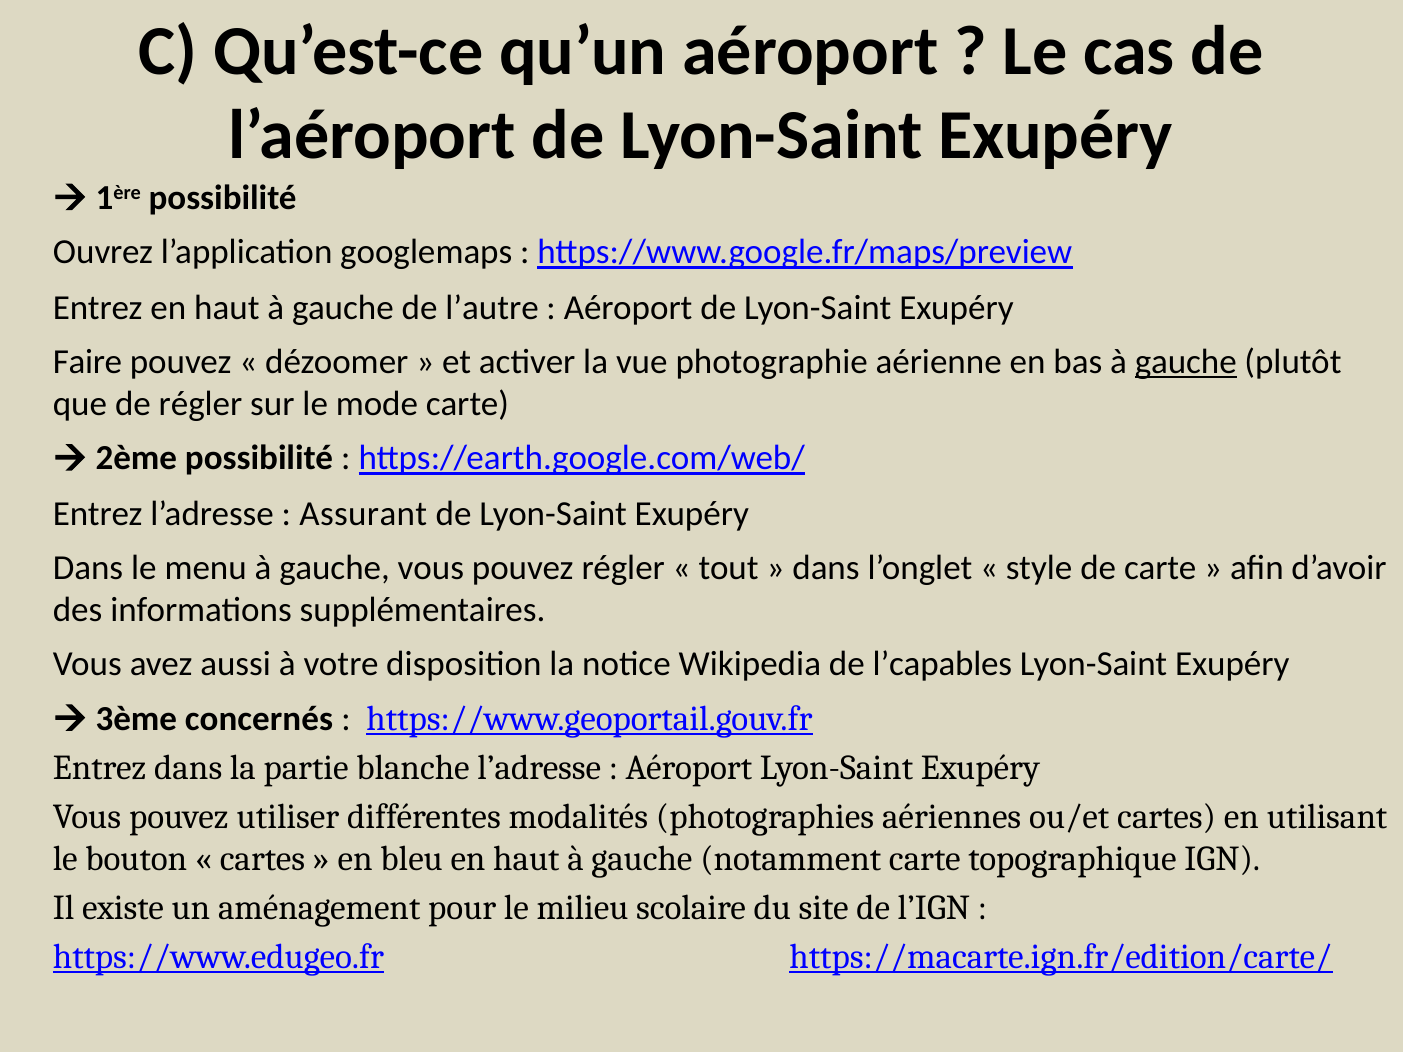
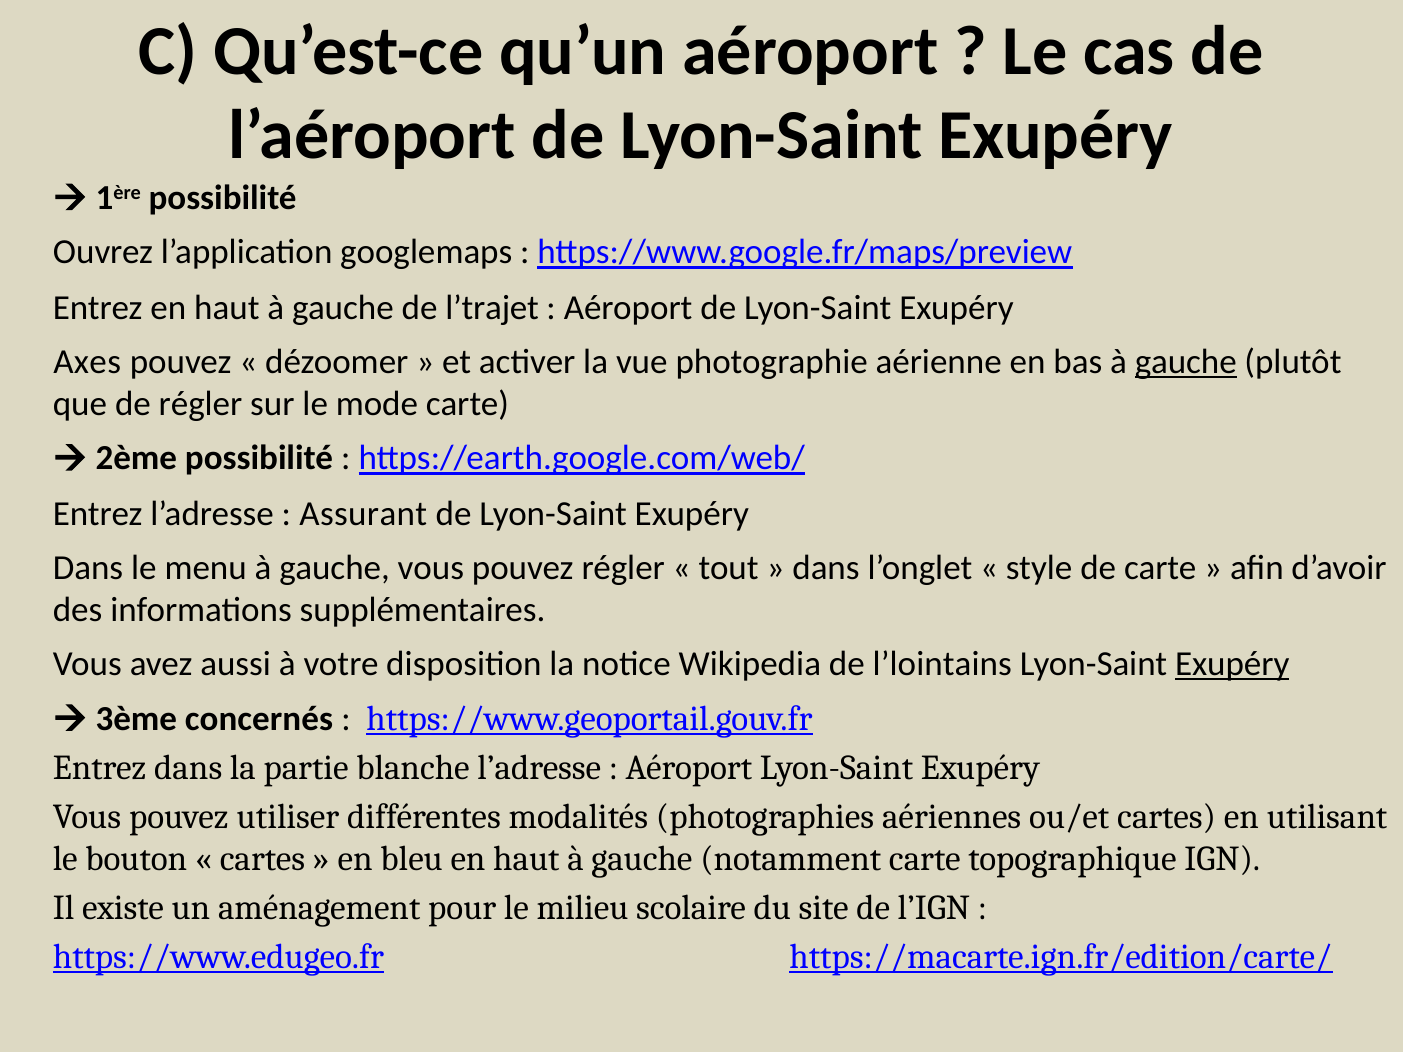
l’autre: l’autre -> l’trajet
Faire: Faire -> Axes
l’capables: l’capables -> l’lointains
Exupéry at (1232, 665) underline: none -> present
